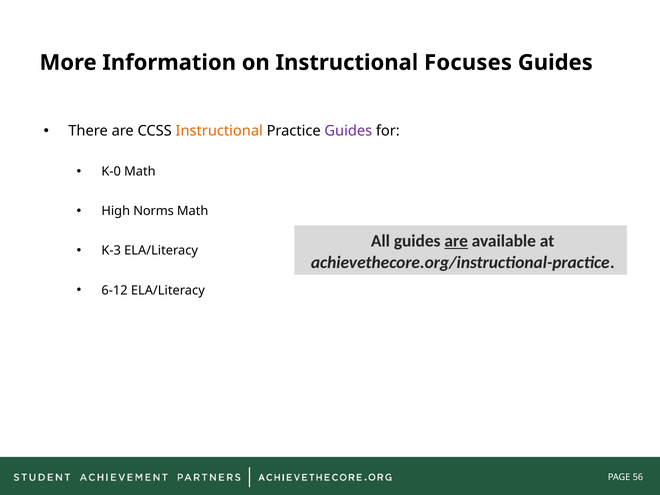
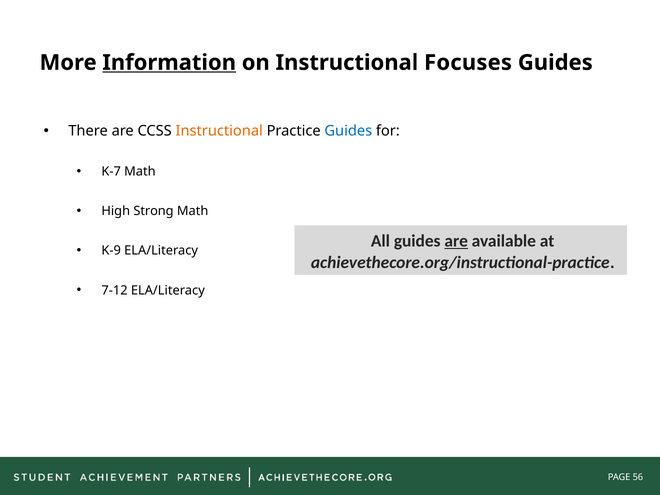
Information underline: none -> present
Guides at (348, 131) colour: purple -> blue
K-0: K-0 -> K-7
Norms: Norms -> Strong
K-3: K-3 -> K-9
6-12: 6-12 -> 7-12
